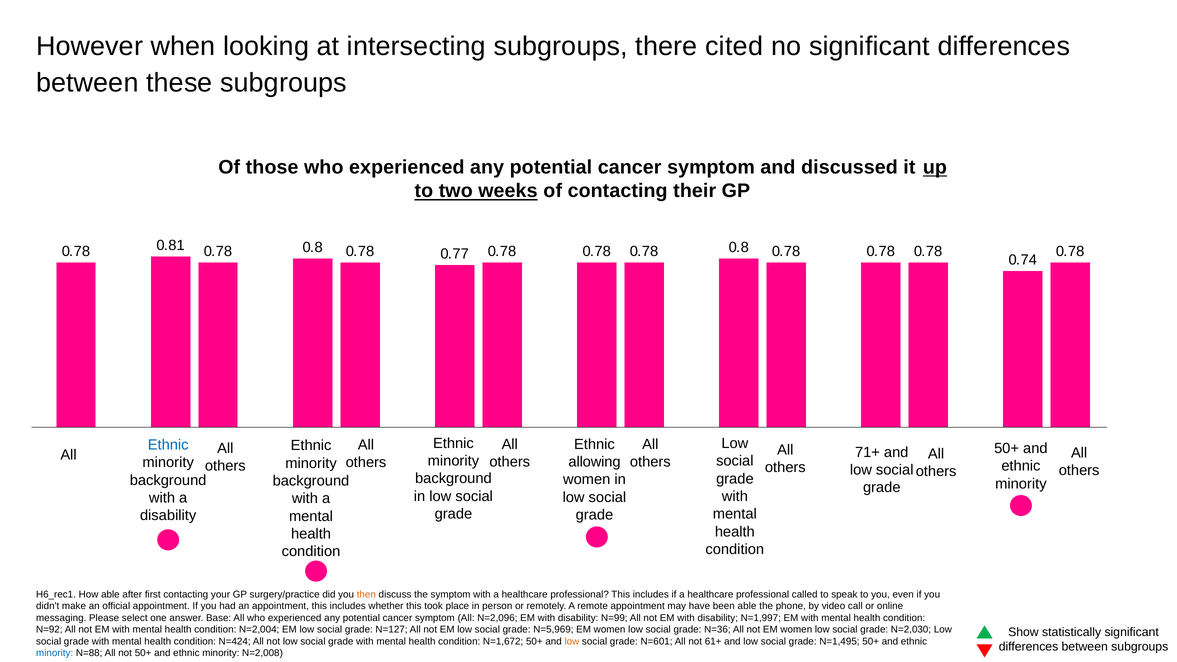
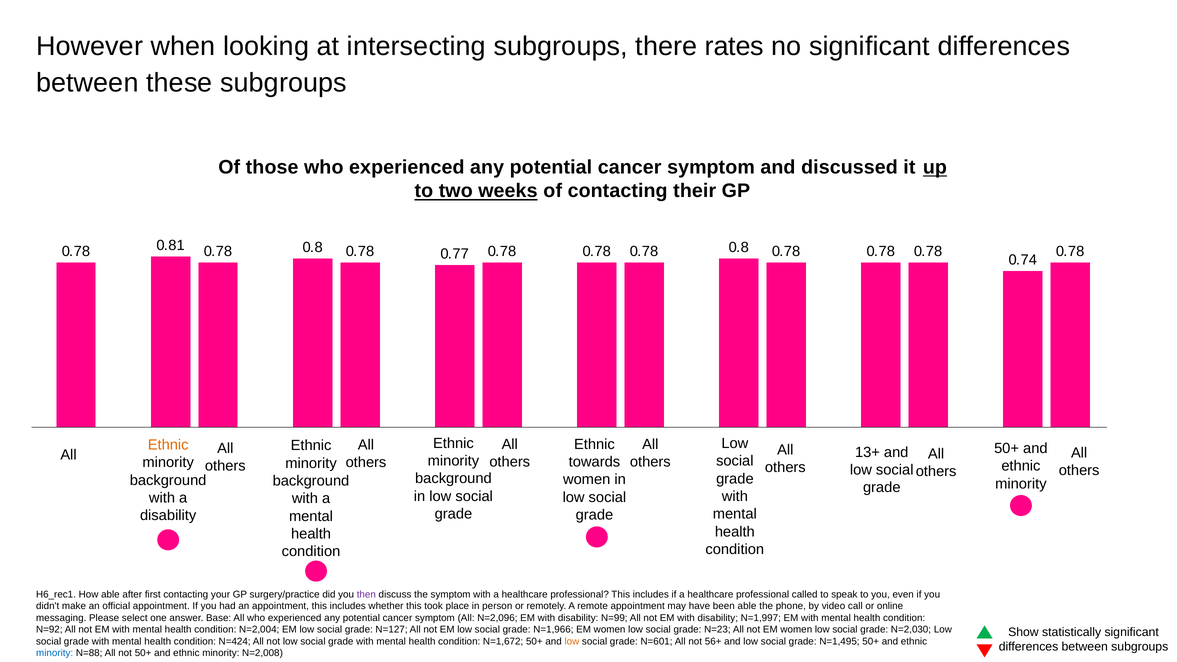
cited: cited -> rates
Ethnic at (168, 445) colour: blue -> orange
71+: 71+ -> 13+
allowing: allowing -> towards
then colour: orange -> purple
N=5,969: N=5,969 -> N=1,966
N=36: N=36 -> N=23
61+: 61+ -> 56+
